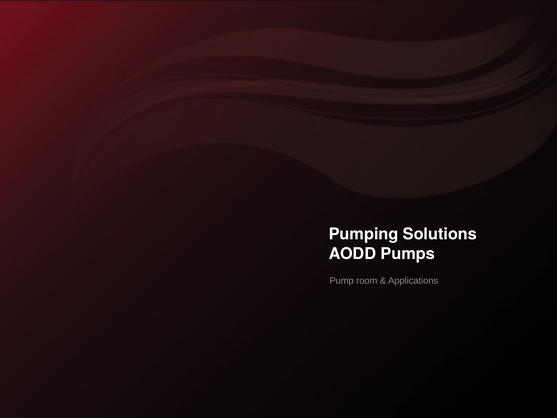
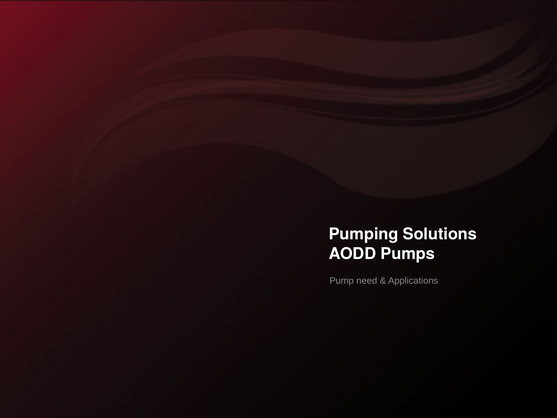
room: room -> need
